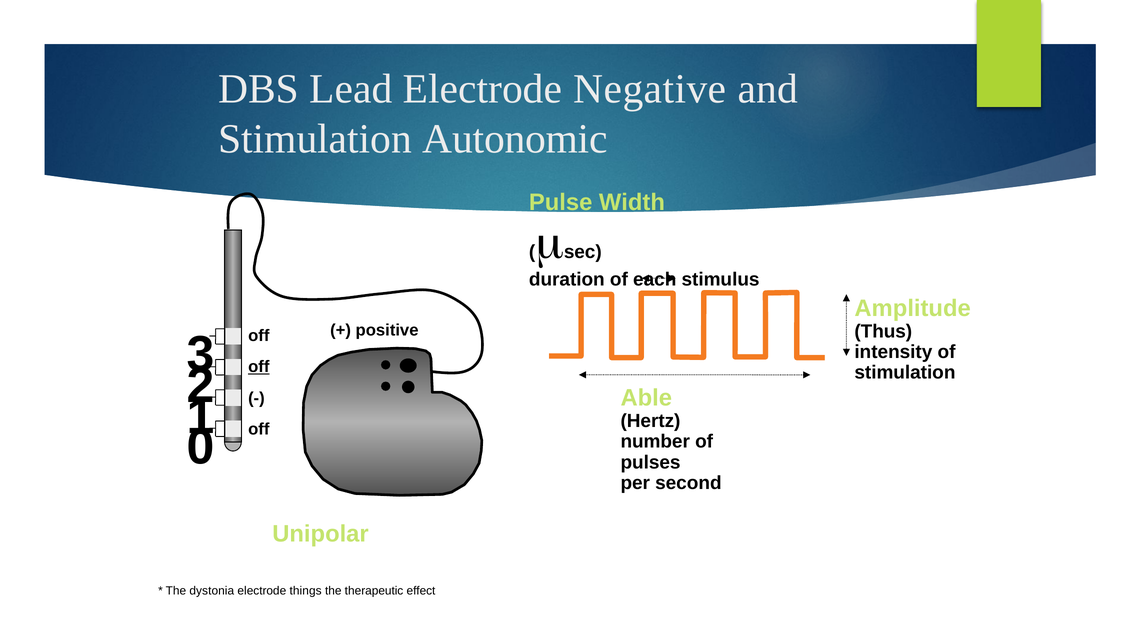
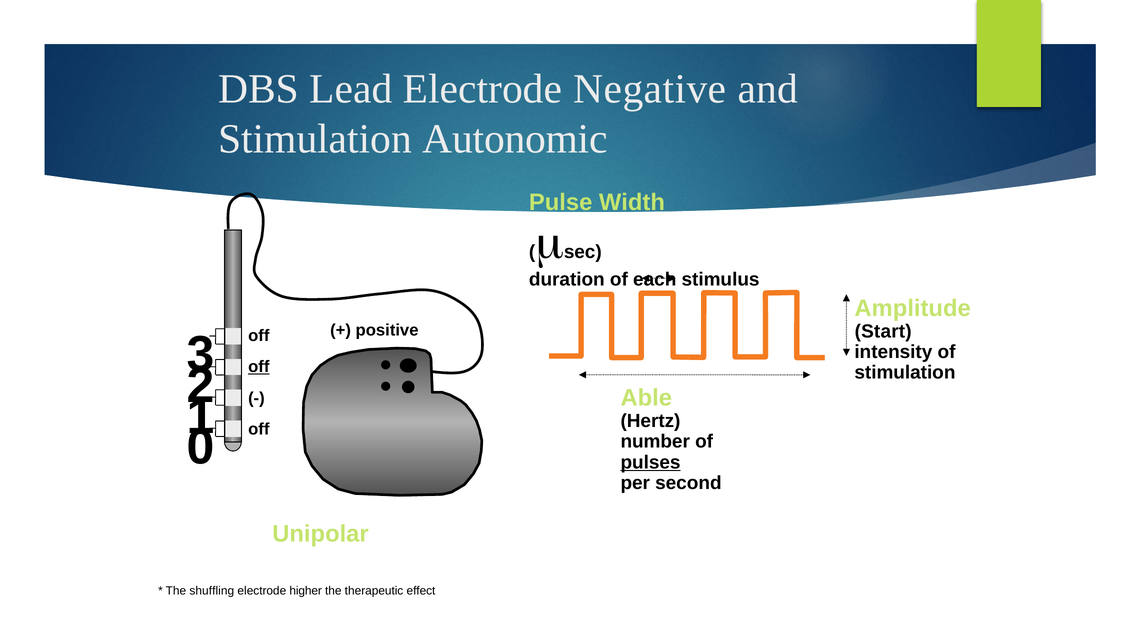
Thus: Thus -> Start
pulses underline: none -> present
dystonia: dystonia -> shuffling
things: things -> higher
